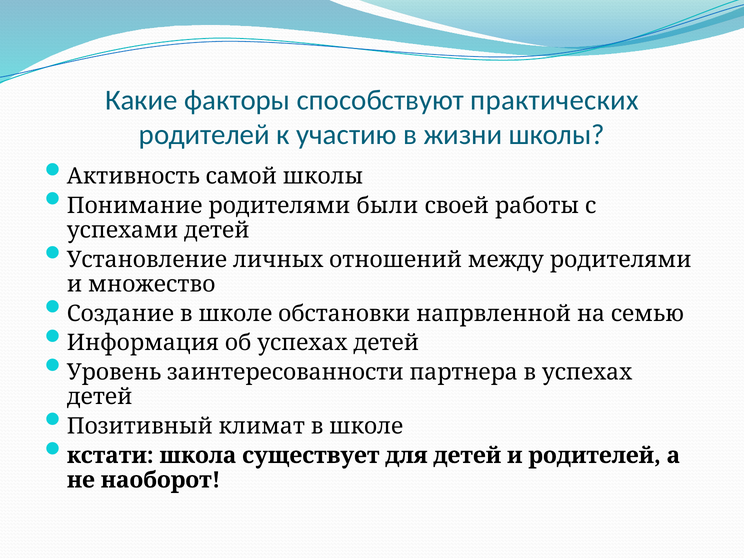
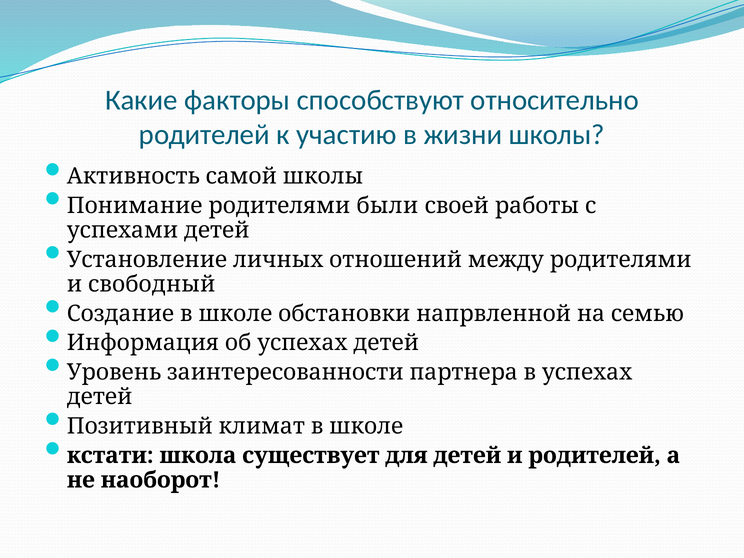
практических: практических -> относительно
множество: множество -> свободный
